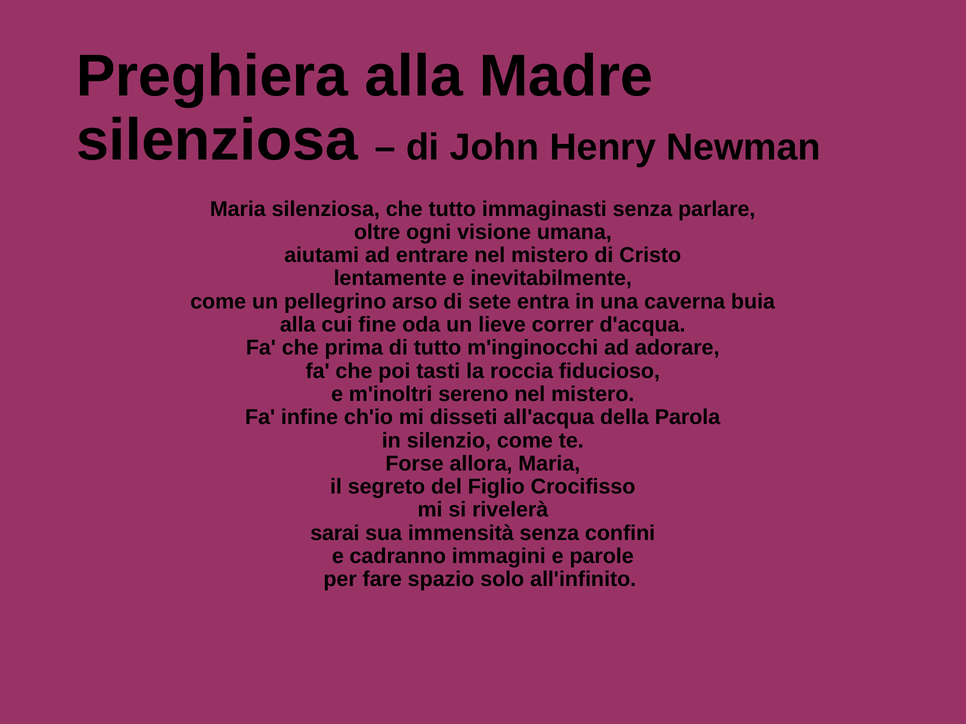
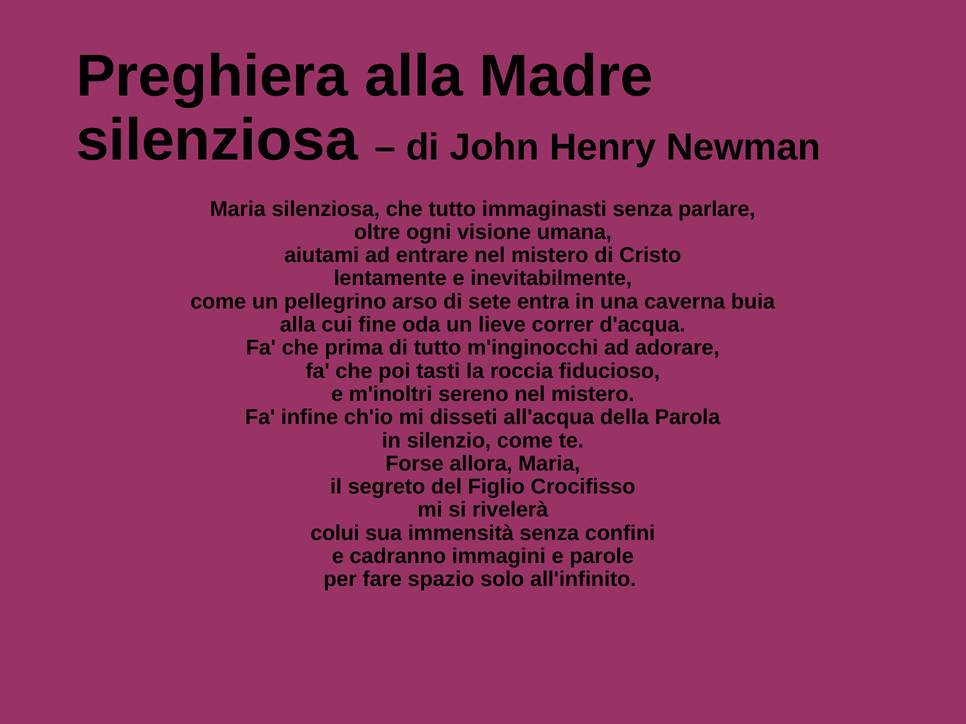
sarai: sarai -> colui
